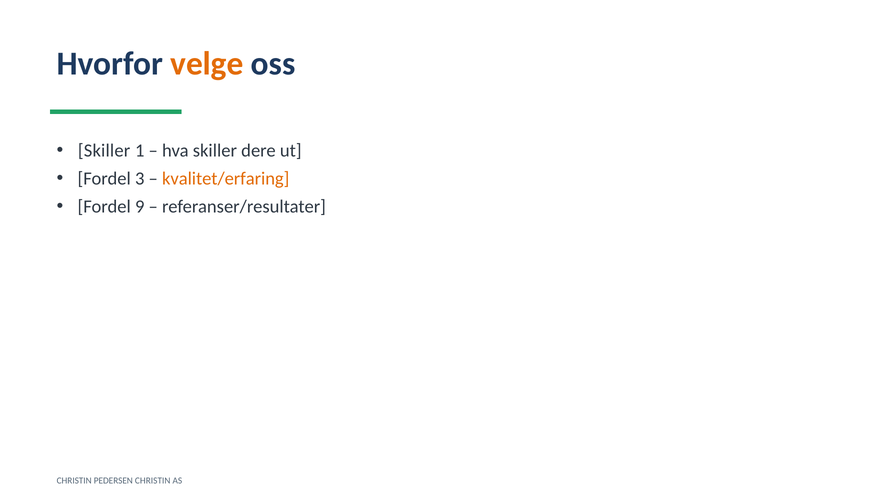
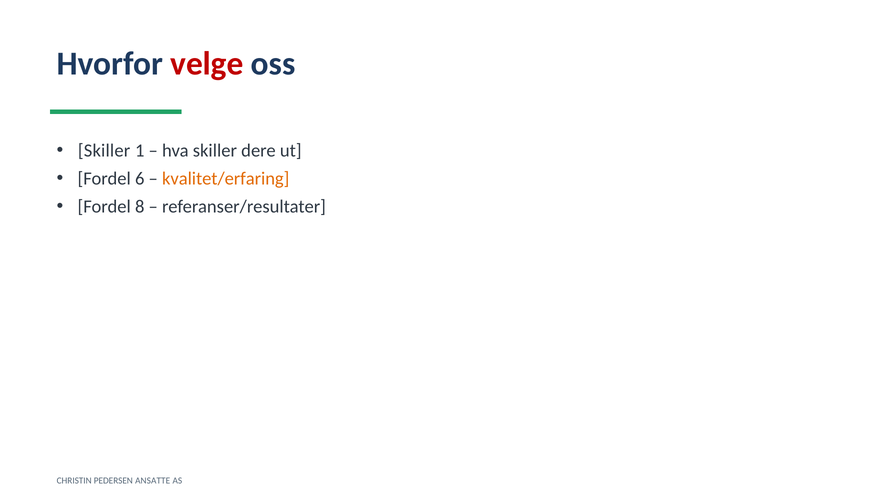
velge colour: orange -> red
3: 3 -> 6
9: 9 -> 8
PEDERSEN CHRISTIN: CHRISTIN -> ANSATTE
